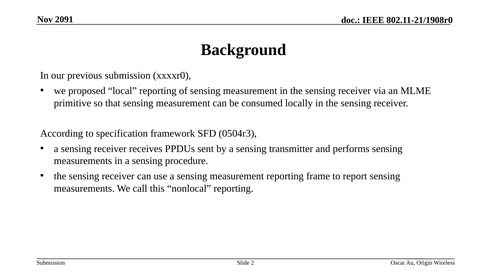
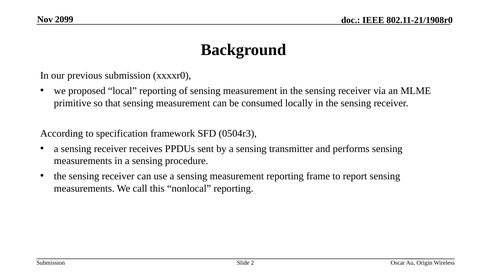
2091: 2091 -> 2099
